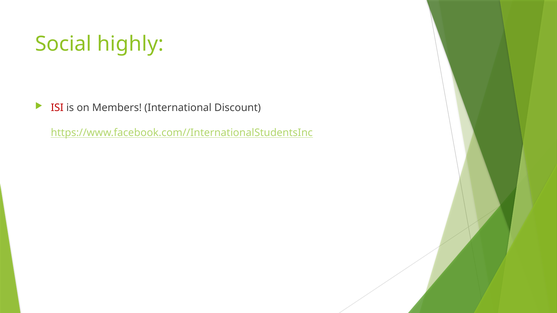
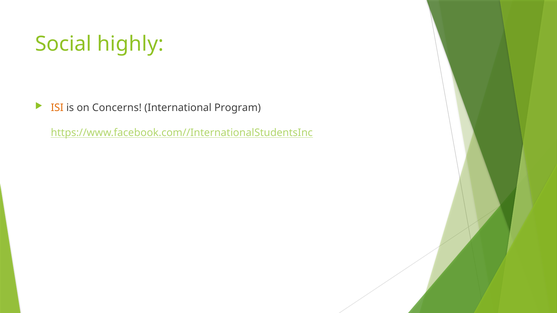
ISI colour: red -> orange
Members: Members -> Concerns
Discount: Discount -> Program
